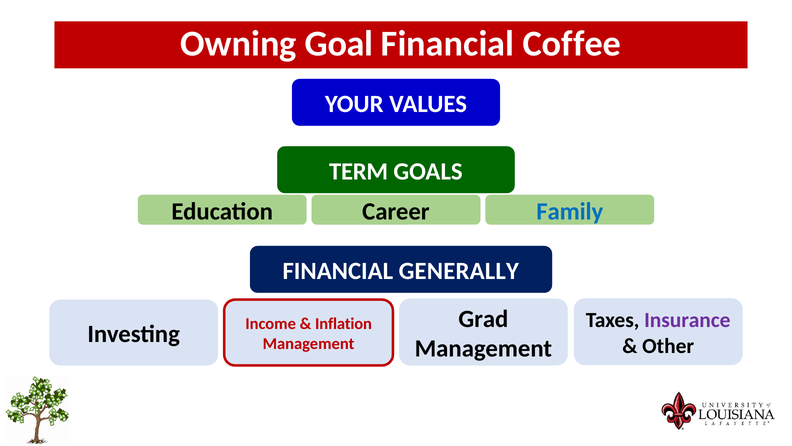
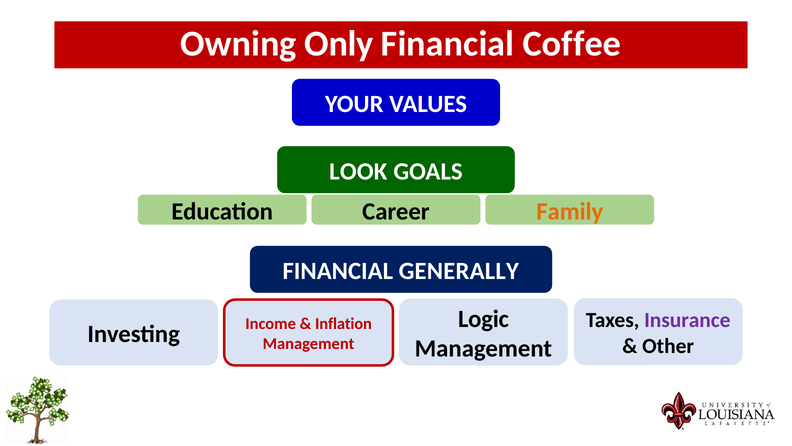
Goal: Goal -> Only
TERM: TERM -> LOOK
Family colour: blue -> orange
Grad: Grad -> Logic
